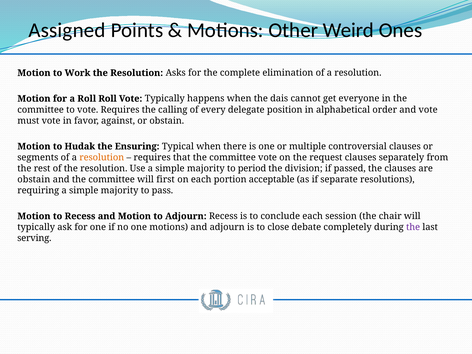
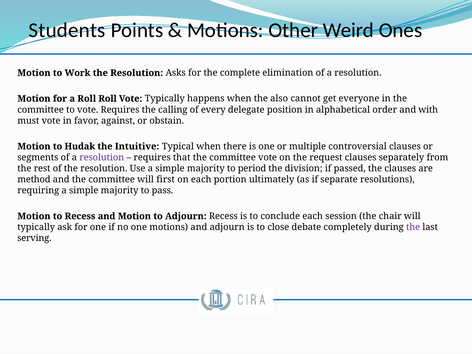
Assigned: Assigned -> Students
dais: dais -> also
and vote: vote -> with
Ensuring: Ensuring -> Intuitive
resolution at (102, 157) colour: orange -> purple
obstain at (34, 179): obstain -> method
acceptable: acceptable -> ultimately
